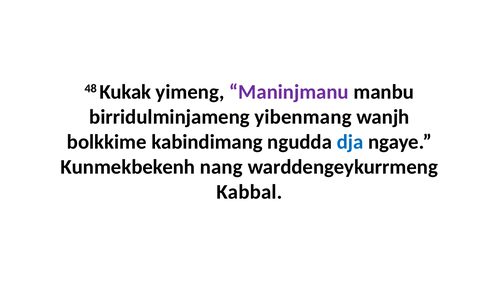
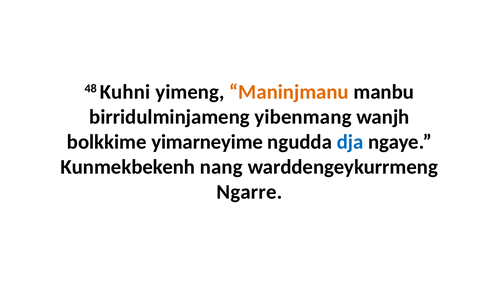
Kukak: Kukak -> Kuhni
Maninjmanu colour: purple -> orange
kabindimang: kabindimang -> yimarneyime
Kabbal: Kabbal -> Ngarre
